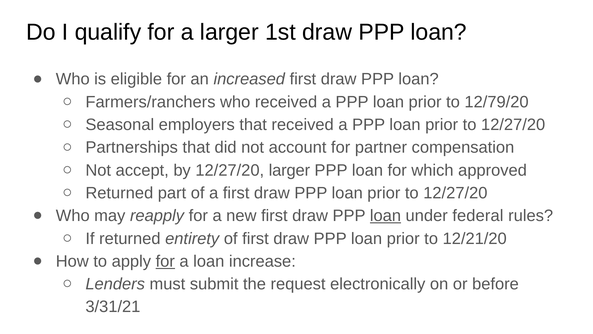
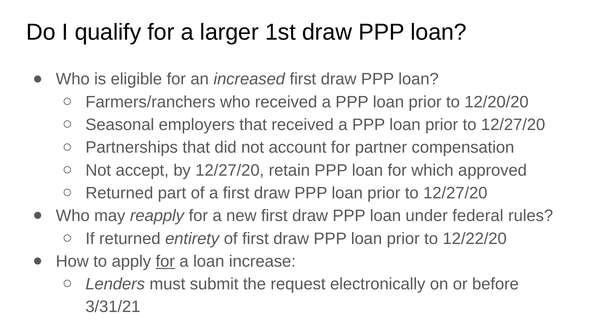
12/79/20: 12/79/20 -> 12/20/20
12/27/20 larger: larger -> retain
loan at (385, 216) underline: present -> none
12/21/20: 12/21/20 -> 12/22/20
